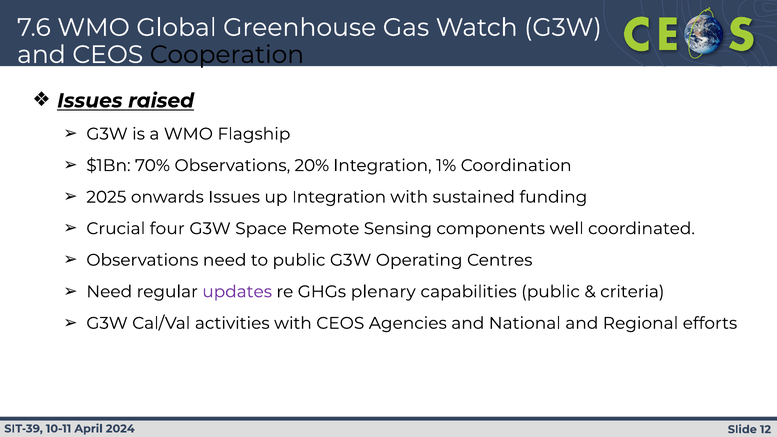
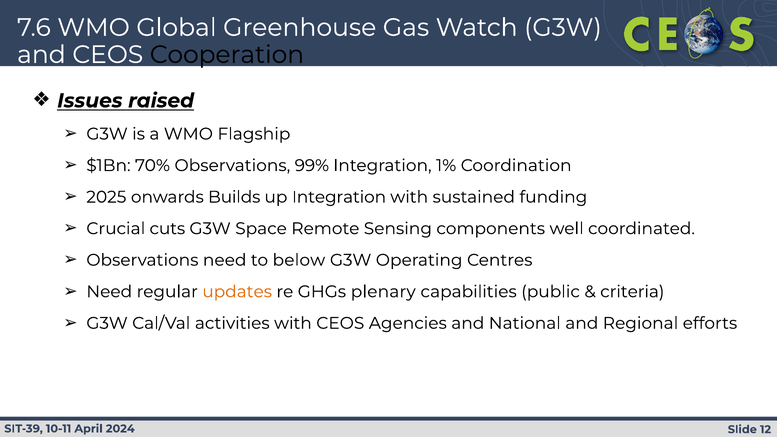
20%: 20% -> 99%
onwards Issues: Issues -> Builds
four: four -> cuts
to public: public -> below
updates colour: purple -> orange
